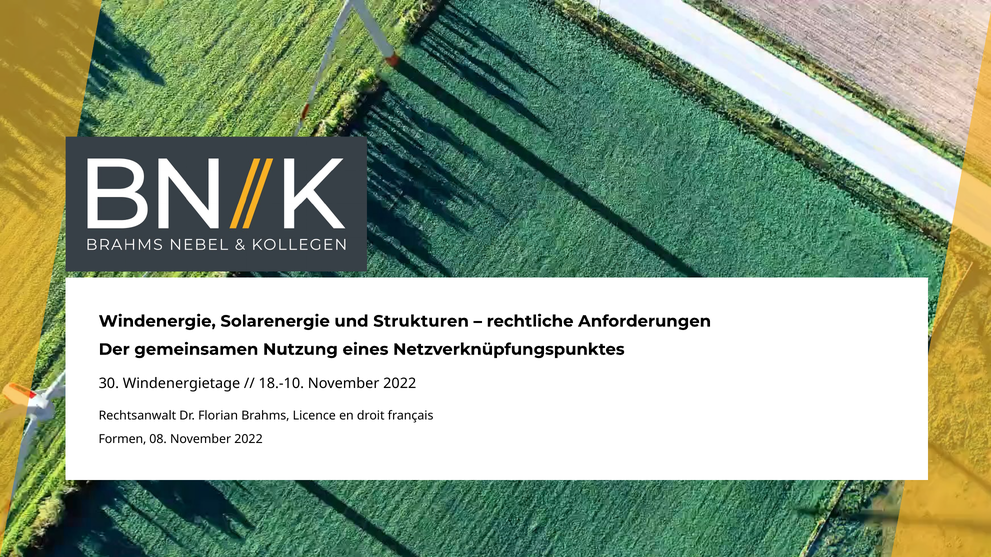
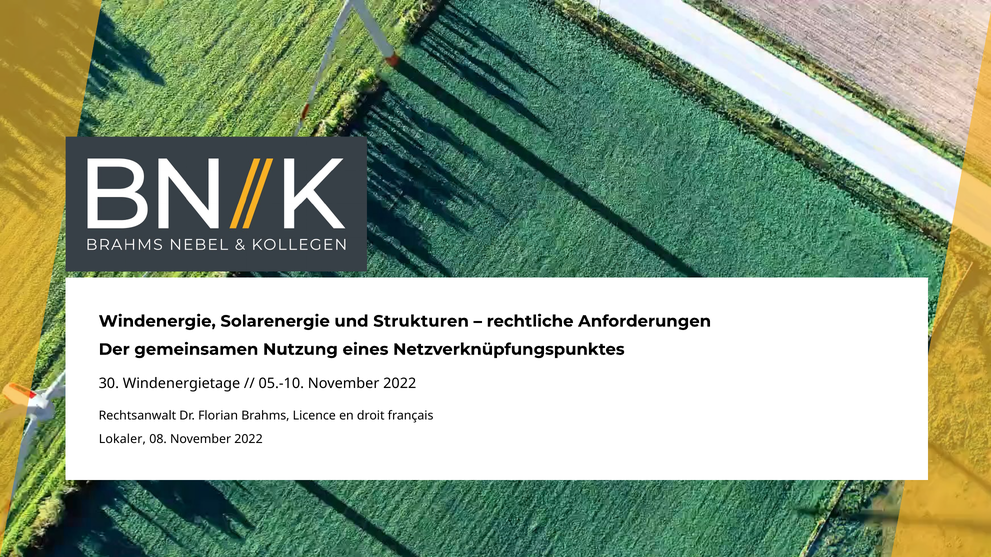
18.-10: 18.-10 -> 05.-10
Formen: Formen -> Lokaler
